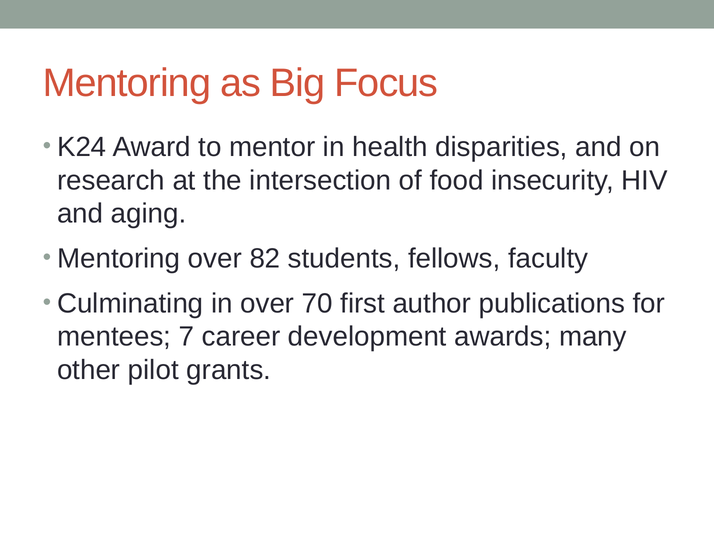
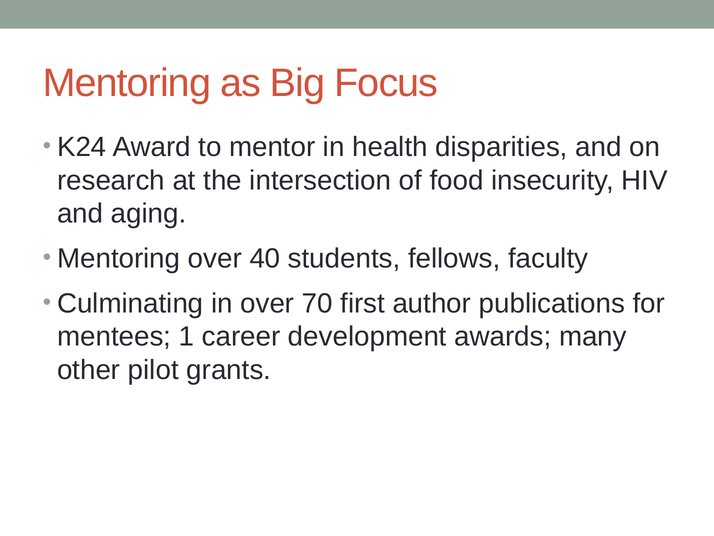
82: 82 -> 40
7: 7 -> 1
